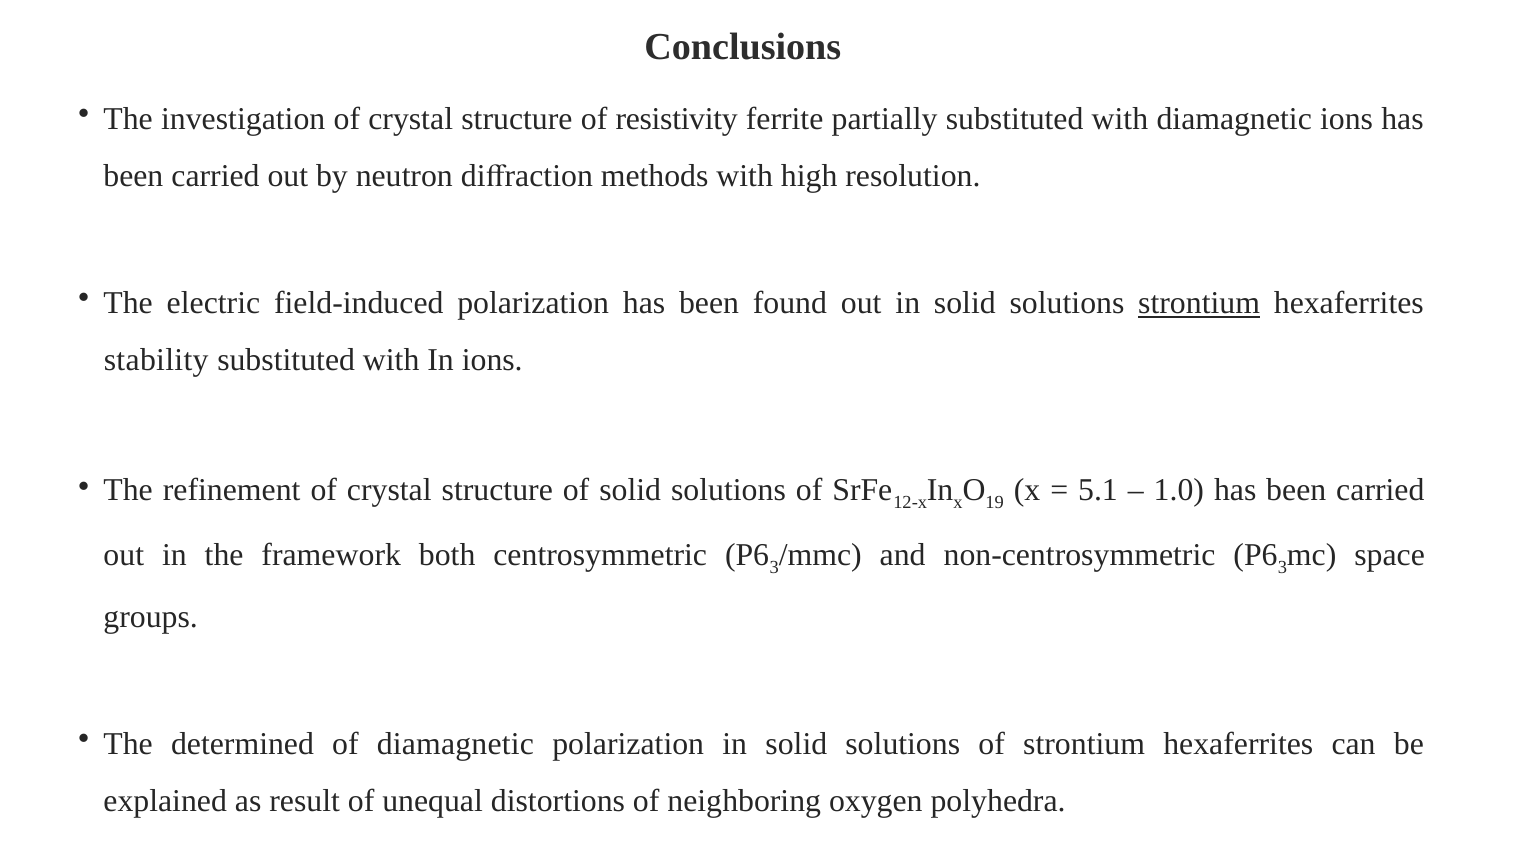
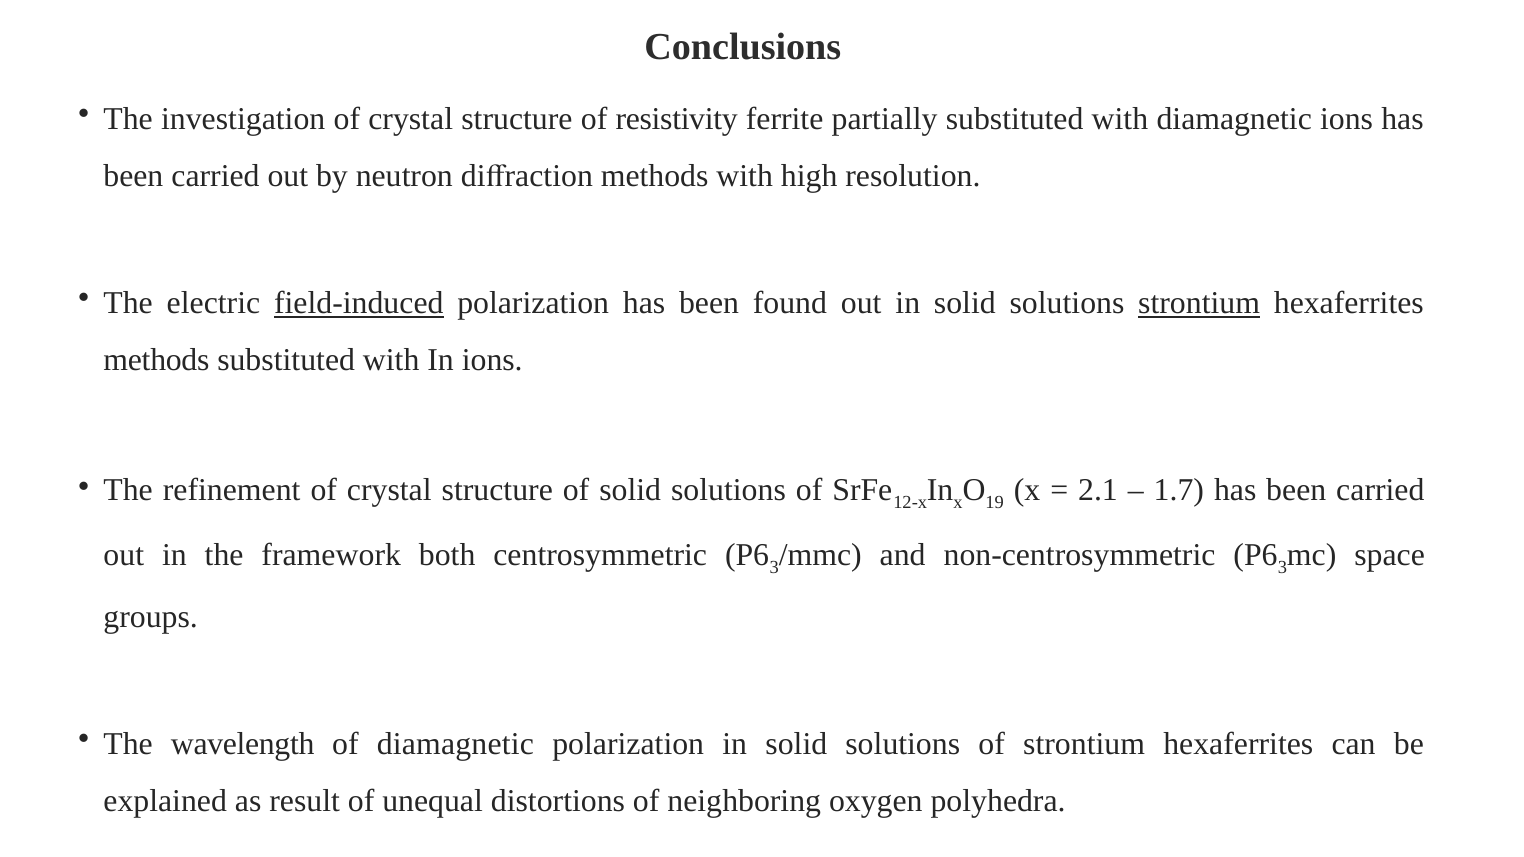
field-induced underline: none -> present
stability at (156, 360): stability -> methods
5.1: 5.1 -> 2.1
1.0: 1.0 -> 1.7
determined: determined -> wavelength
